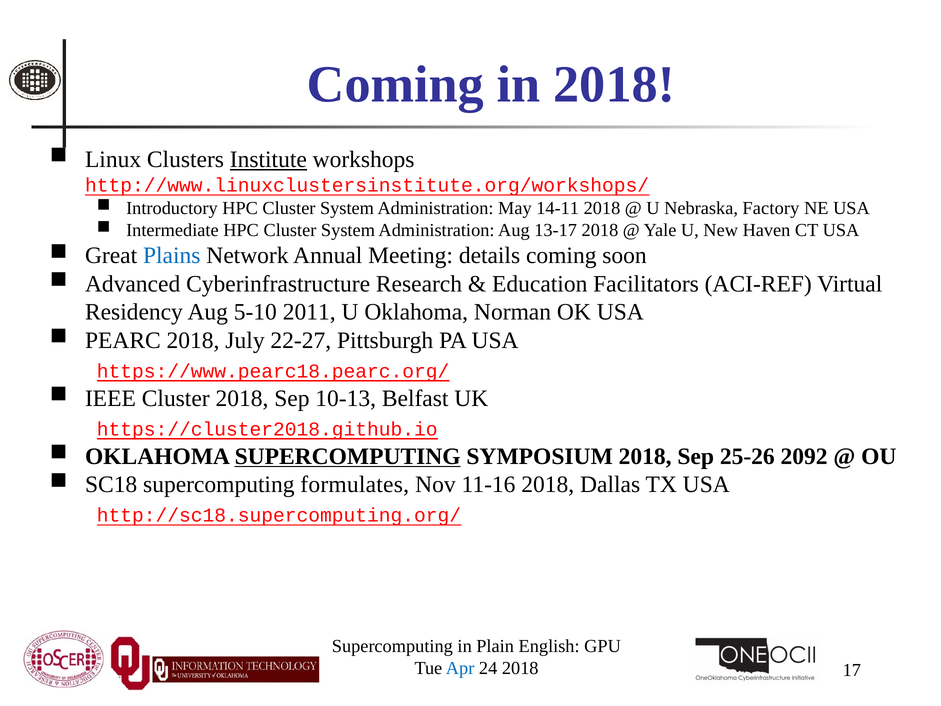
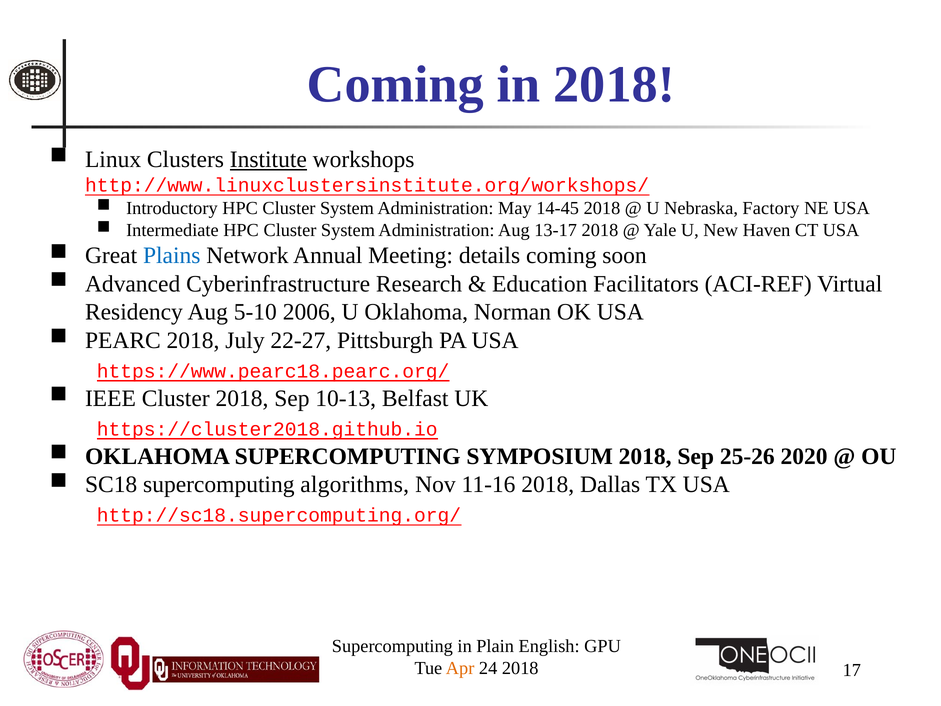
14-11: 14-11 -> 14-45
2011: 2011 -> 2006
SUPERCOMPUTING at (348, 456) underline: present -> none
2092: 2092 -> 2020
formulates: formulates -> algorithms
Apr colour: blue -> orange
